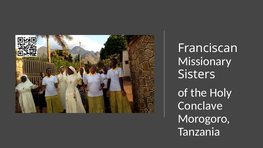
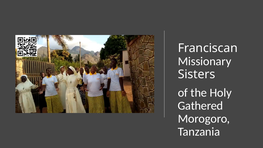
Conclave: Conclave -> Gathered
